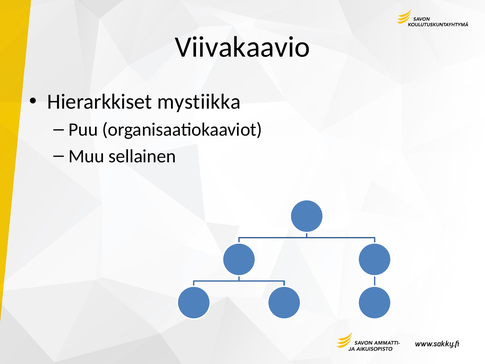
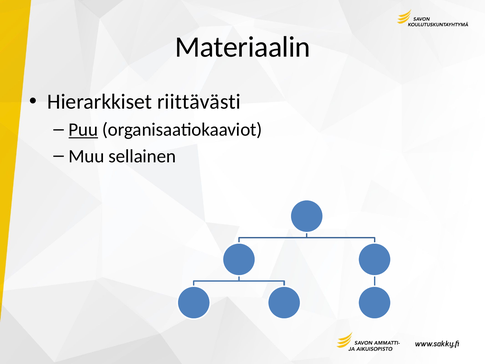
Viivakaavio: Viivakaavio -> Materiaalin
mystiikka: mystiikka -> riittävästi
Puu underline: none -> present
